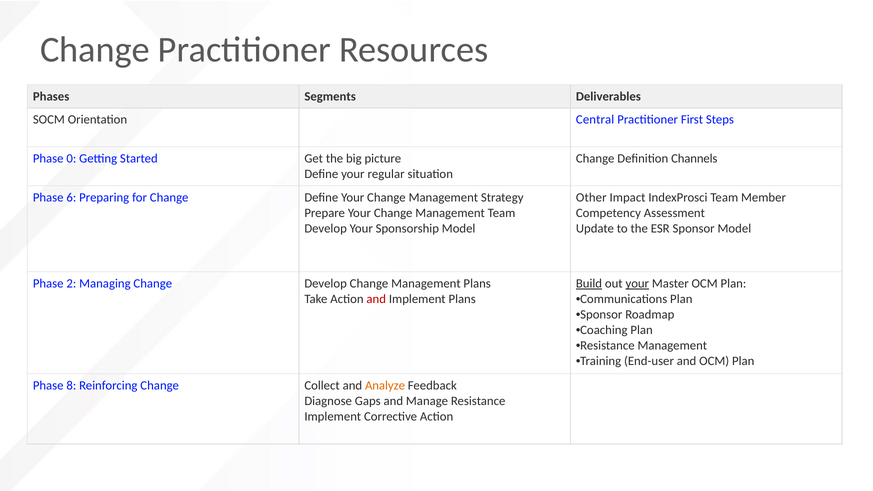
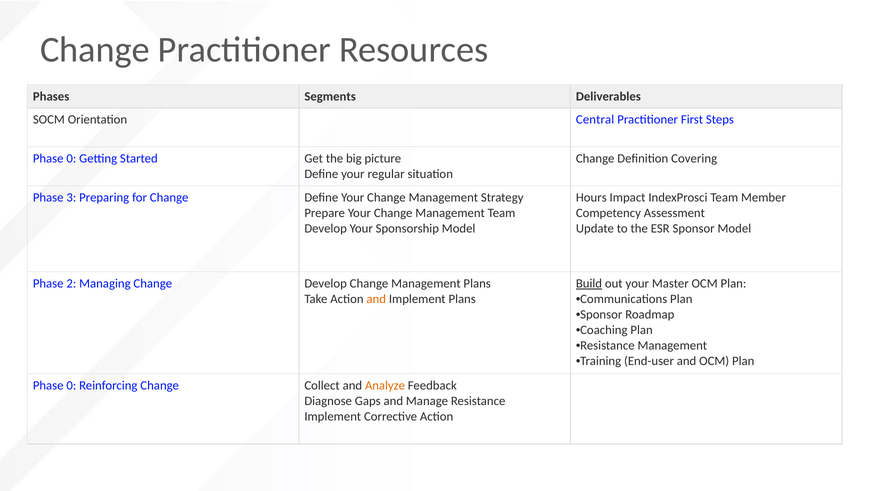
Channels: Channels -> Covering
6: 6 -> 3
Other: Other -> Hours
your at (637, 284) underline: present -> none
and at (376, 299) colour: red -> orange
8 at (71, 385): 8 -> 0
